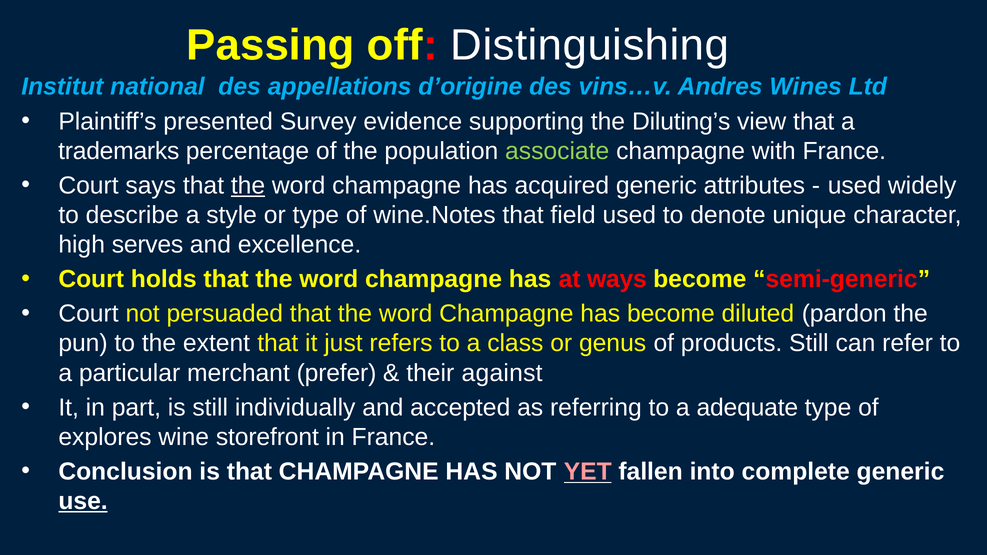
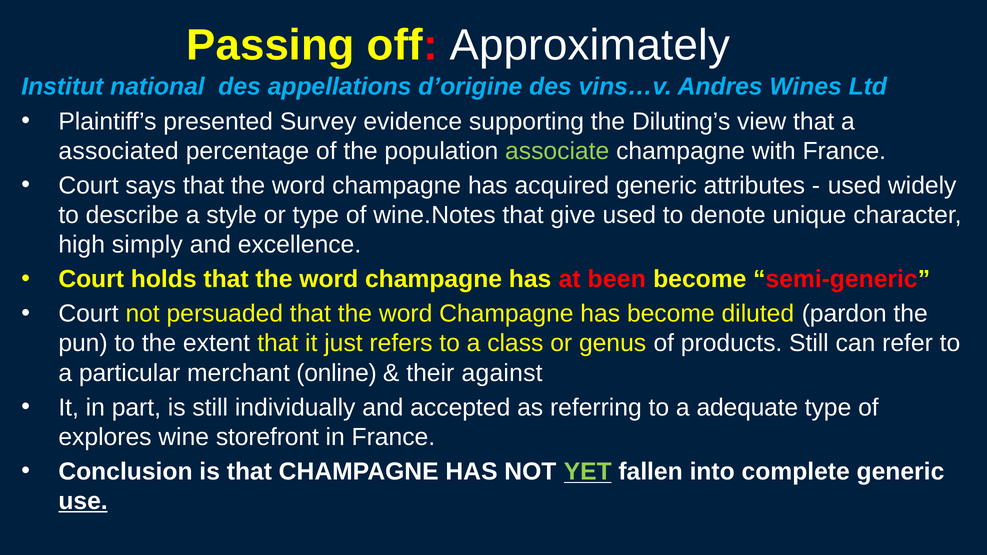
Distinguishing: Distinguishing -> Approximately
trademarks: trademarks -> associated
the at (248, 186) underline: present -> none
field: field -> give
serves: serves -> simply
ways: ways -> been
prefer: prefer -> online
YET colour: pink -> light green
